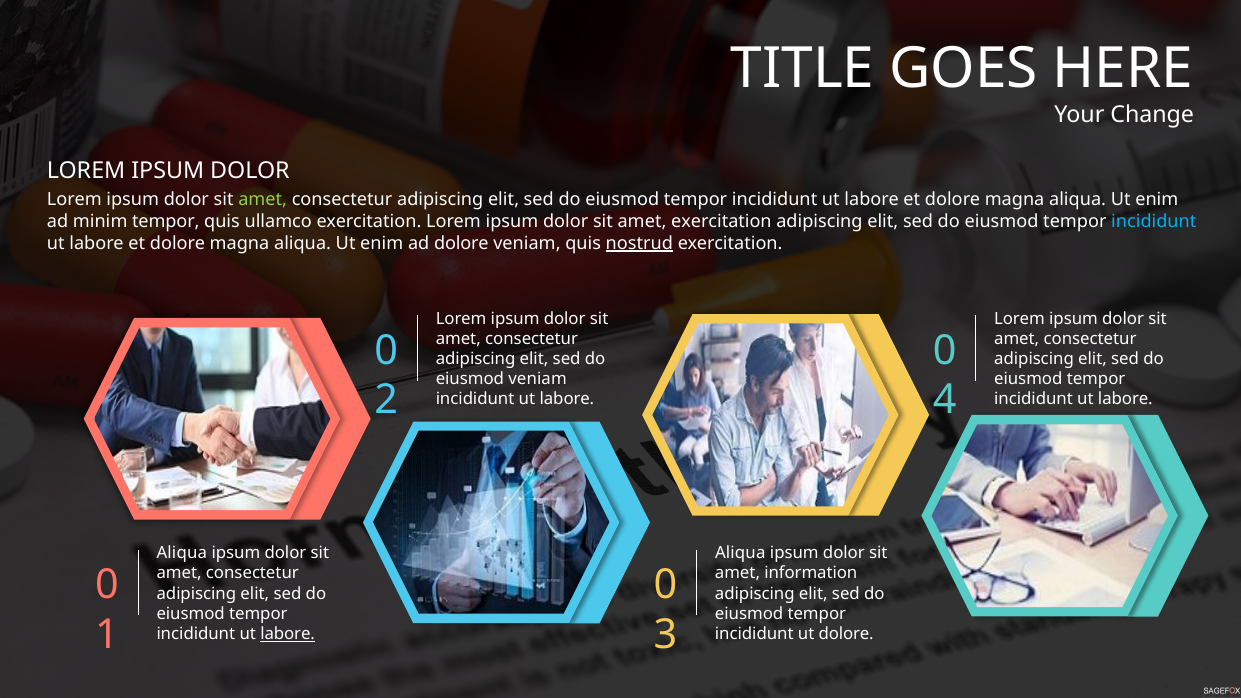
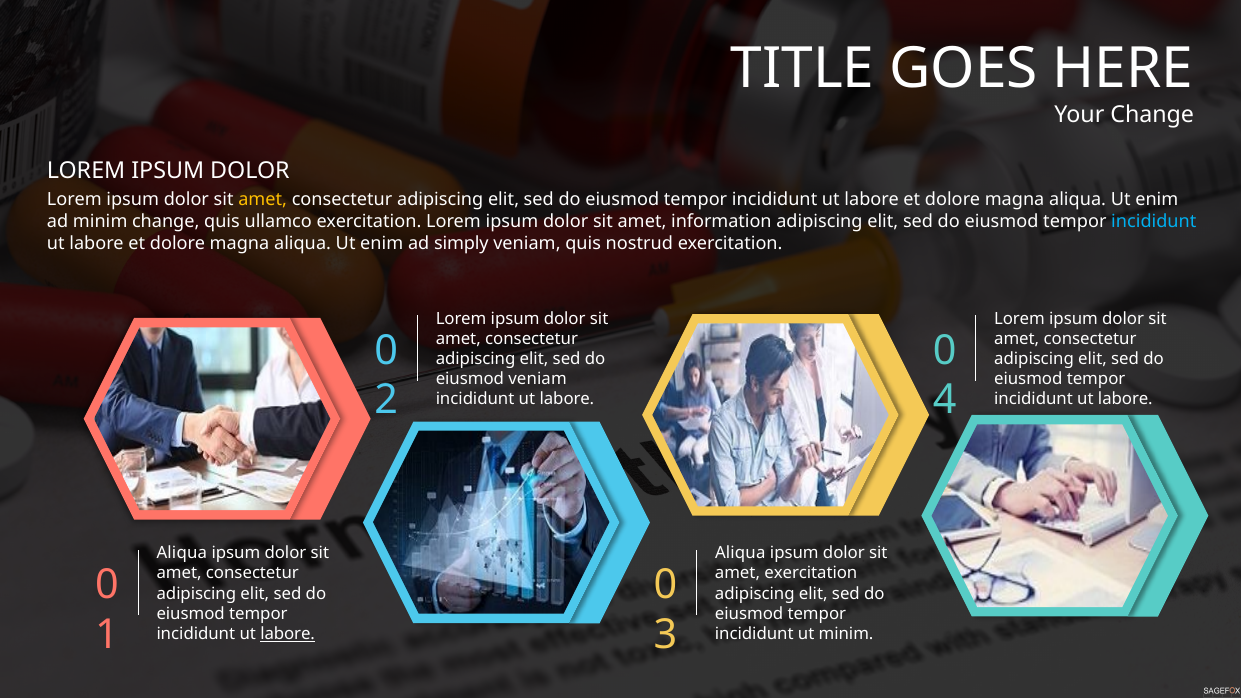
amet at (263, 200) colour: light green -> yellow
minim tempor: tempor -> change
amet exercitation: exercitation -> information
ad dolore: dolore -> simply
nostrud underline: present -> none
amet information: information -> exercitation
ut dolore: dolore -> minim
